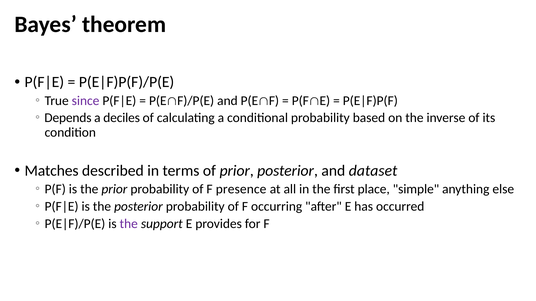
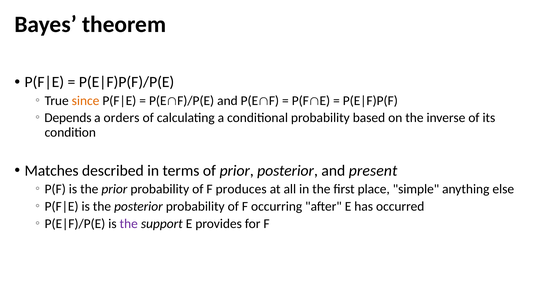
since colour: purple -> orange
deciles: deciles -> orders
dataset: dataset -> present
presence: presence -> produces
